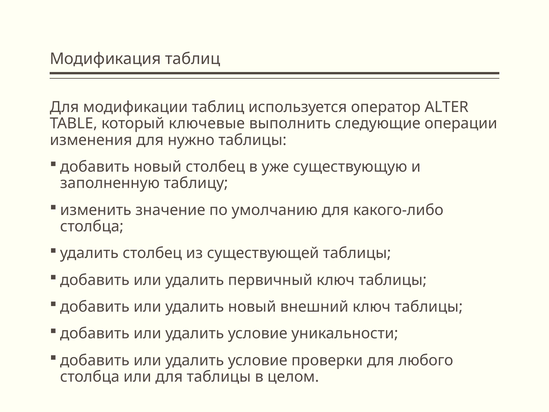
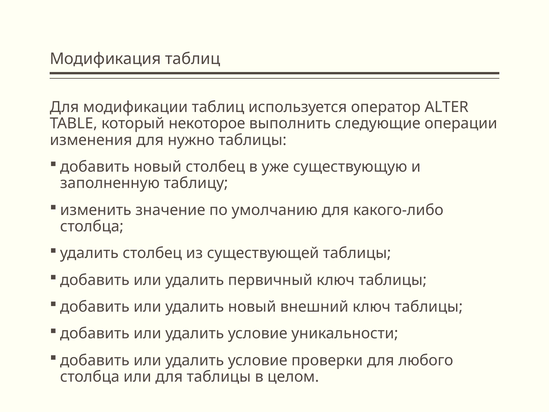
ключевые: ключевые -> некоторое
